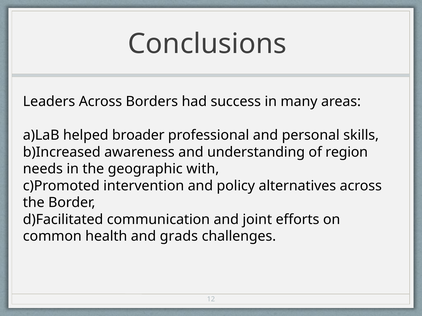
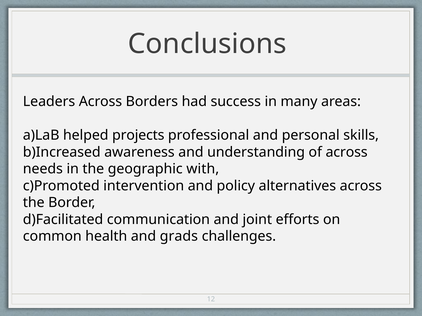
broader: broader -> projects
of region: region -> across
